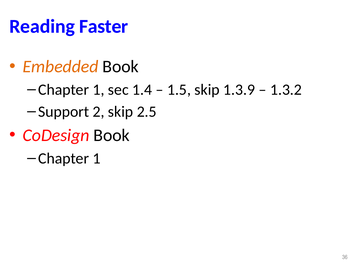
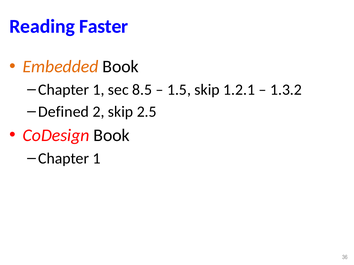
1.4: 1.4 -> 8.5
1.3.9: 1.3.9 -> 1.2.1
Support: Support -> Defined
